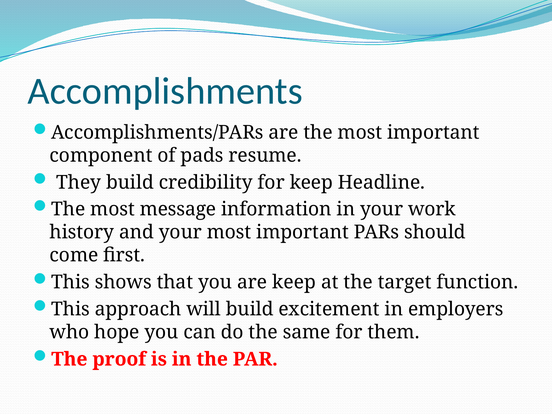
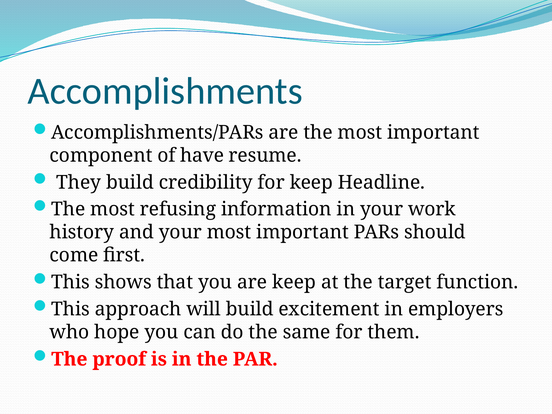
pads: pads -> have
message: message -> refusing
